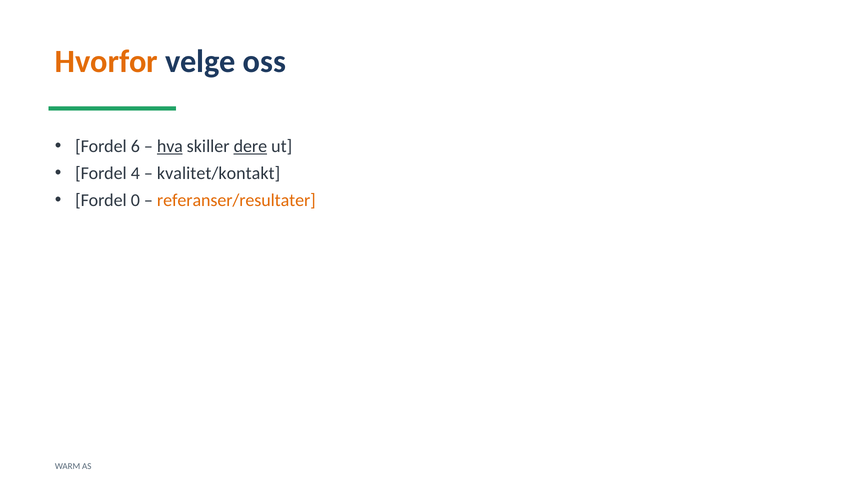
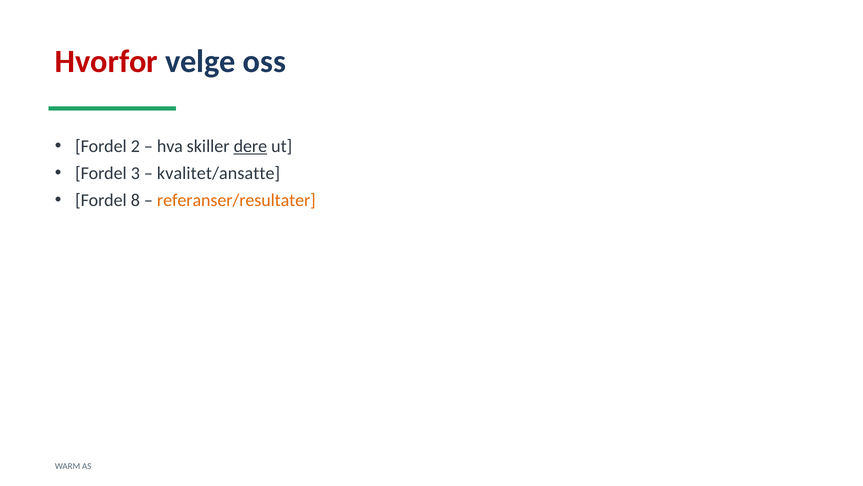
Hvorfor colour: orange -> red
6: 6 -> 2
hva underline: present -> none
4: 4 -> 3
kvalitet/kontakt: kvalitet/kontakt -> kvalitet/ansatte
0: 0 -> 8
